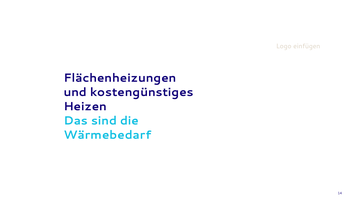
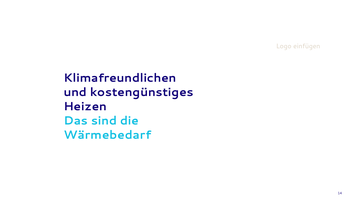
Flächenheizungen: Flächenheizungen -> Klimafreundlichen
